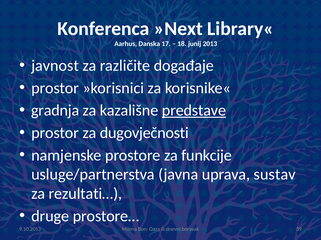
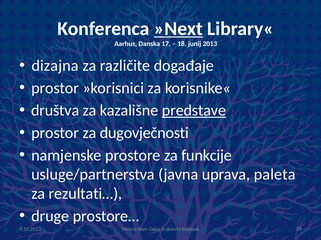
»Next underline: none -> present
javnost: javnost -> dizajna
gradnja: gradnja -> društva
sustav: sustav -> paleta
